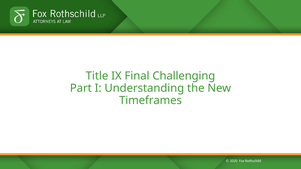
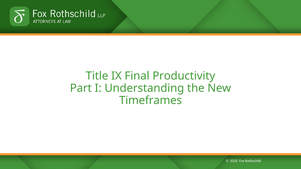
Challenging: Challenging -> Productivity
